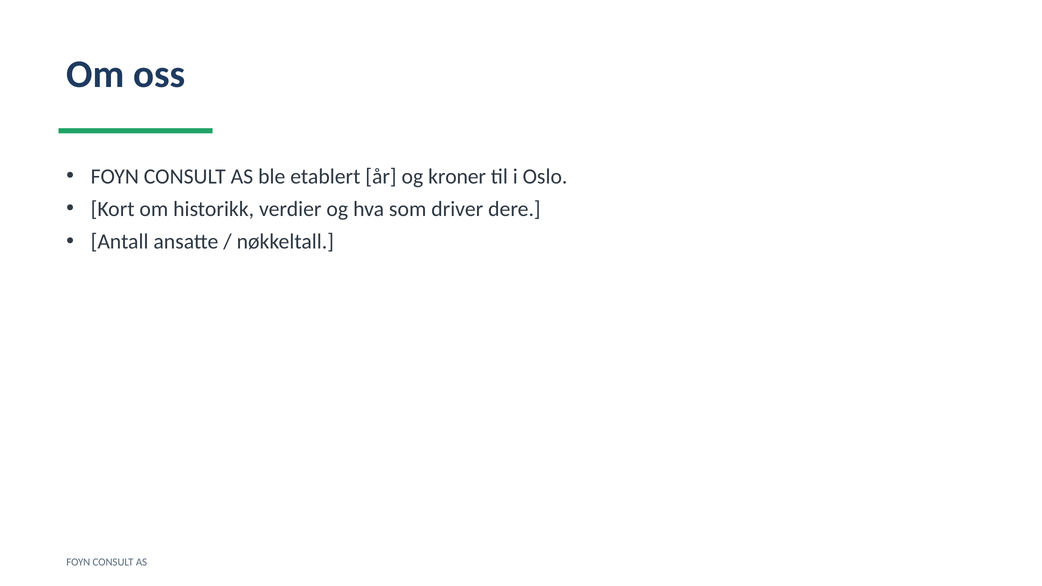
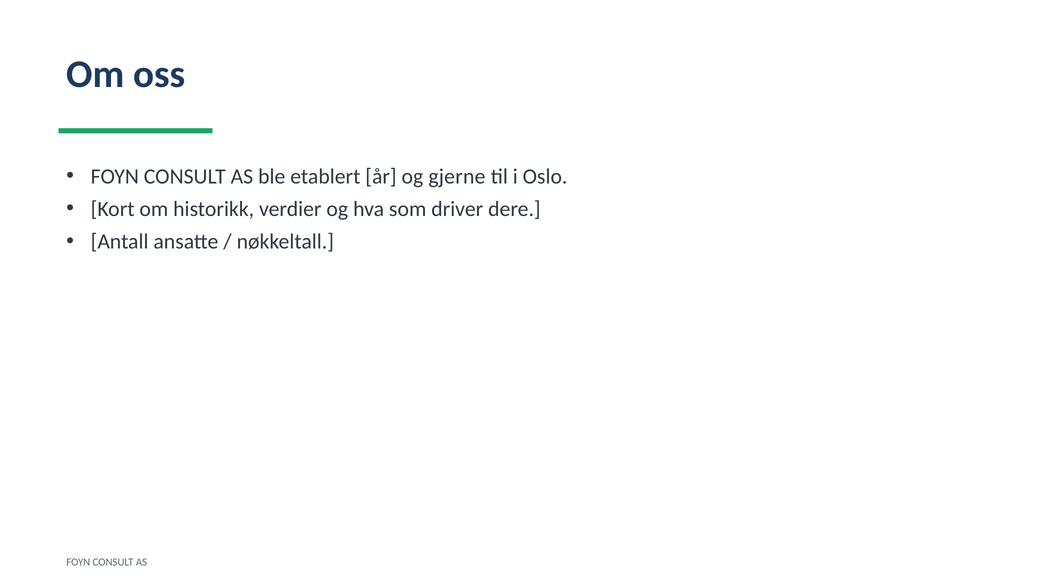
kroner: kroner -> gjerne
